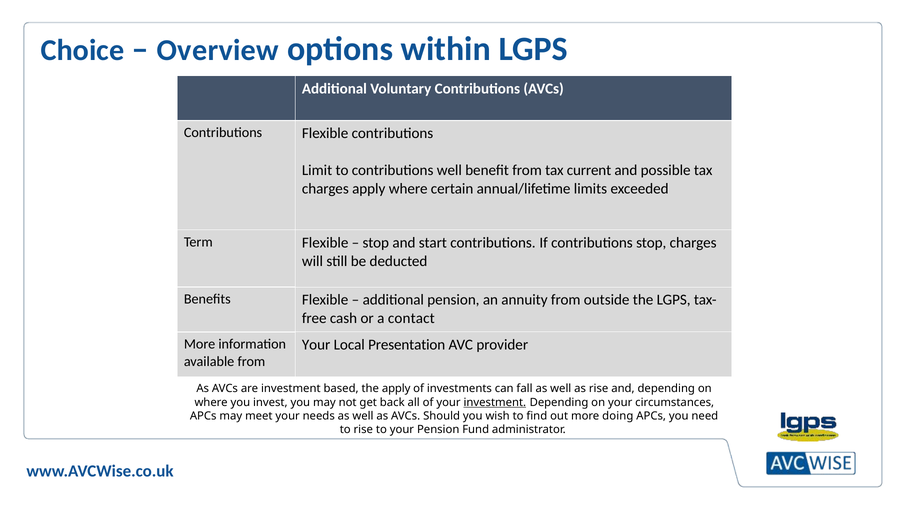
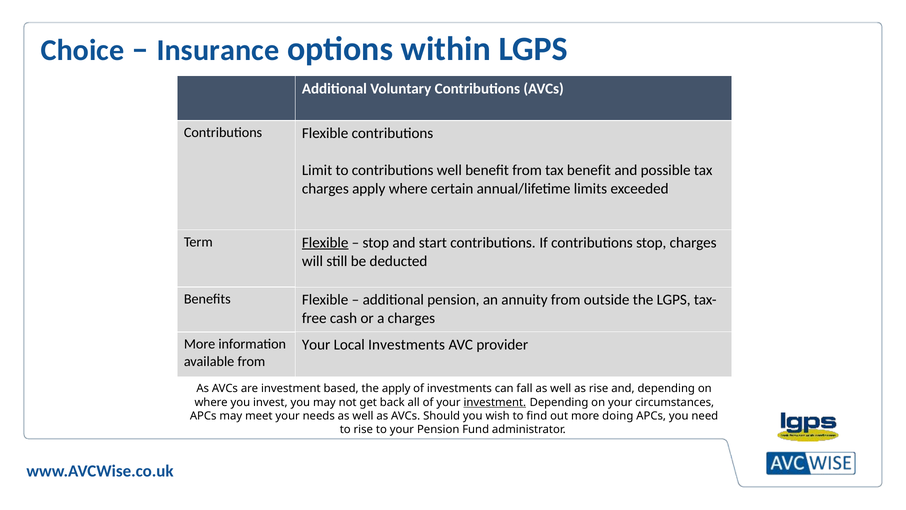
Overview: Overview -> Insurance
tax current: current -> benefit
Flexible at (325, 242) underline: none -> present
a contact: contact -> charges
Local Presentation: Presentation -> Investments
